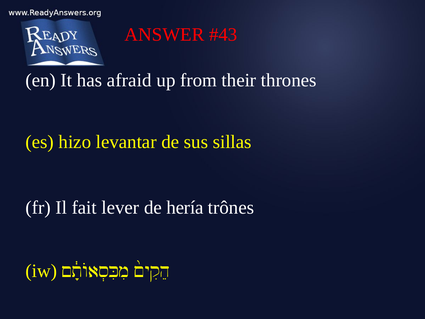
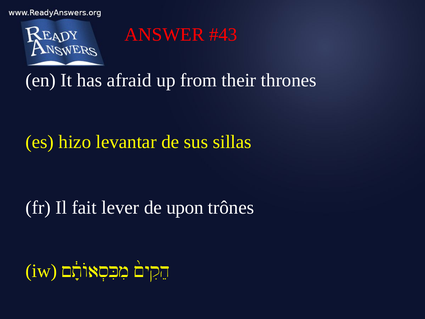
hería: hería -> upon
